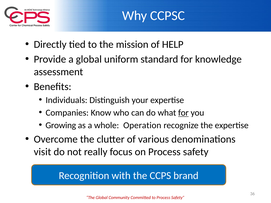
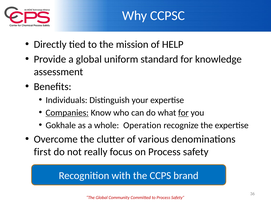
Companies underline: none -> present
Growing: Growing -> Gokhale
visit: visit -> first
